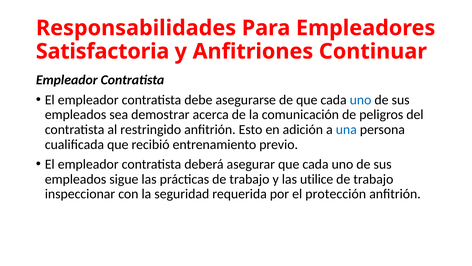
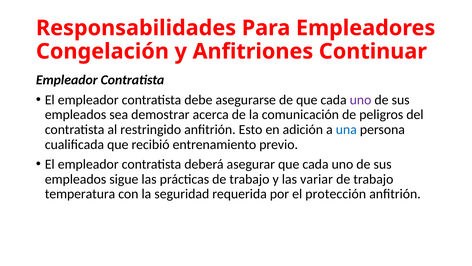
Satisfactoria: Satisfactoria -> Congelación
uno at (361, 100) colour: blue -> purple
utilice: utilice -> variar
inspeccionar: inspeccionar -> temperatura
